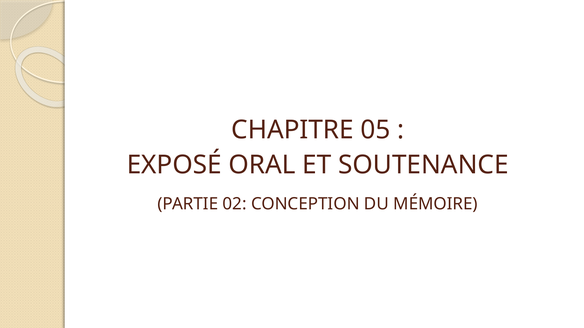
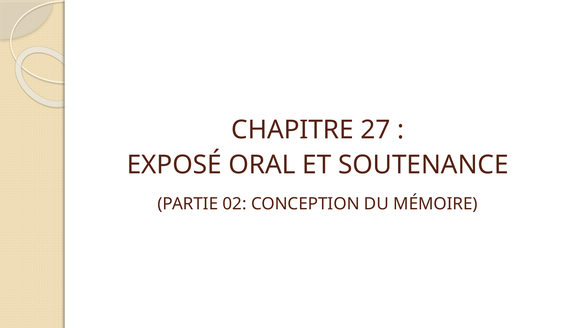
05: 05 -> 27
